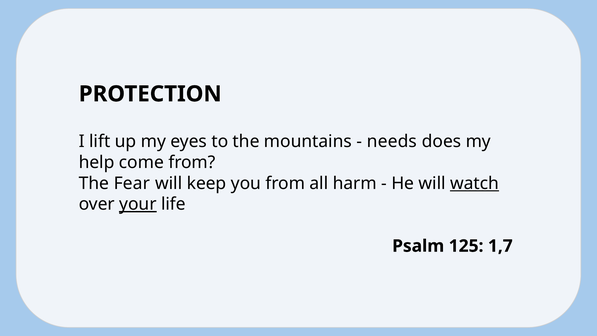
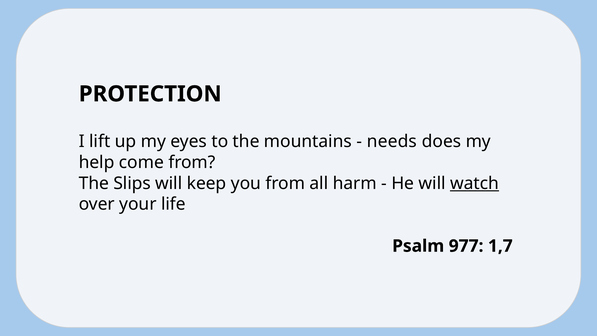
Fear: Fear -> Slips
your underline: present -> none
125: 125 -> 977
